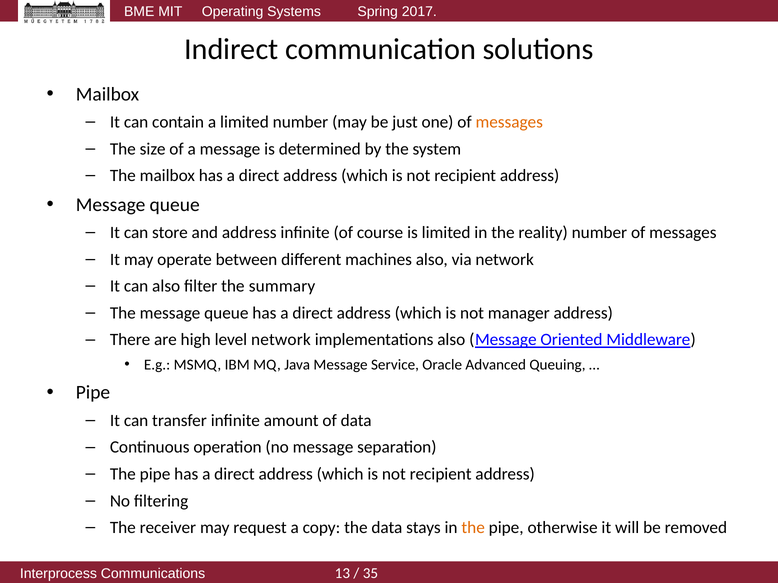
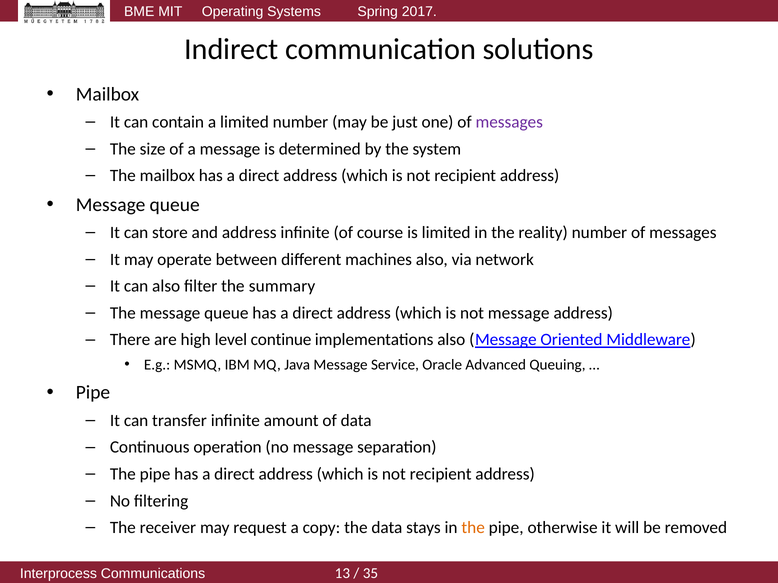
messages at (509, 122) colour: orange -> purple
not manager: manager -> message
level network: network -> continue
